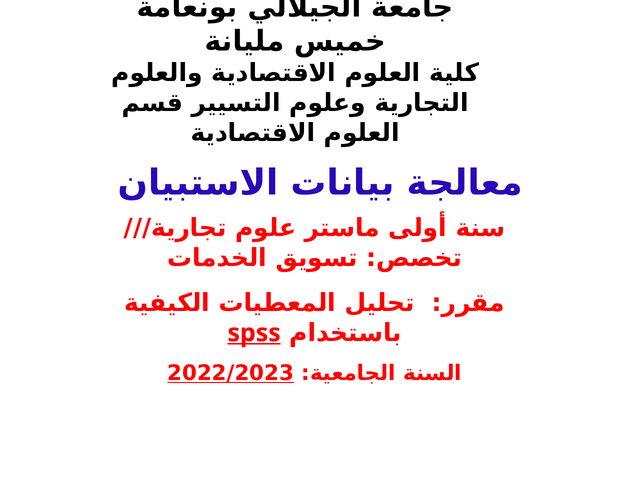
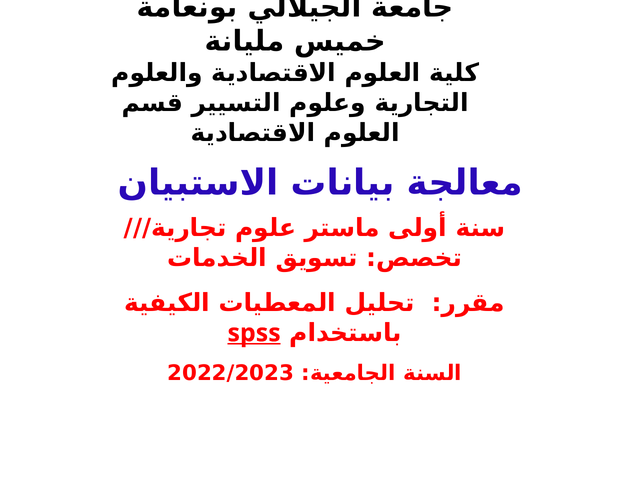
2022/2023 underline: present -> none
